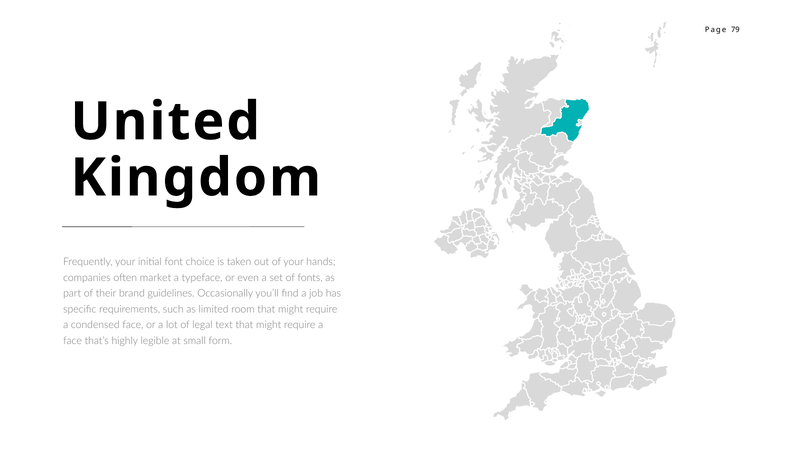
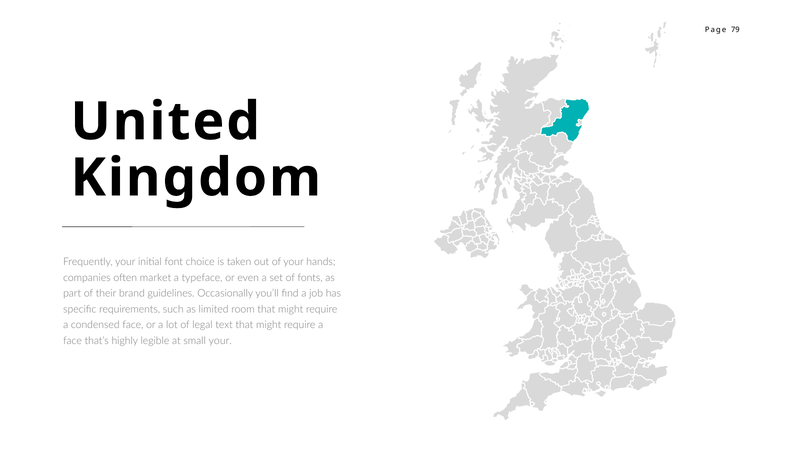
small form: form -> your
